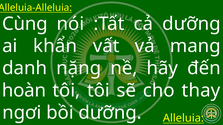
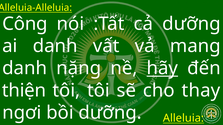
Cùng: Cùng -> Công
ai khẩn: khẩn -> danh
hãy underline: none -> present
hoàn: hoàn -> thiện
